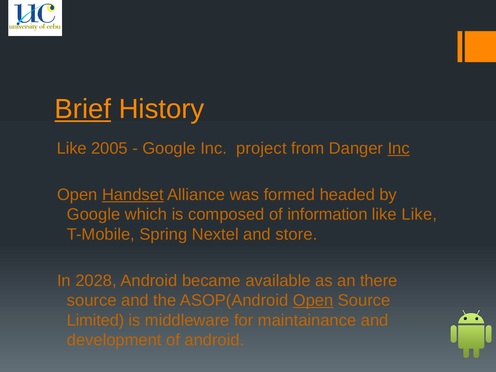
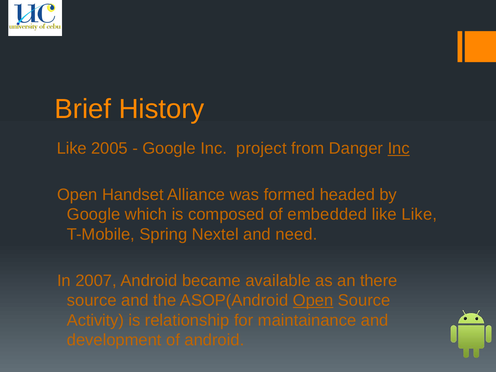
Brief underline: present -> none
Handset underline: present -> none
information: information -> embedded
store: store -> need
2028: 2028 -> 2007
Limited: Limited -> Activity
middleware: middleware -> relationship
